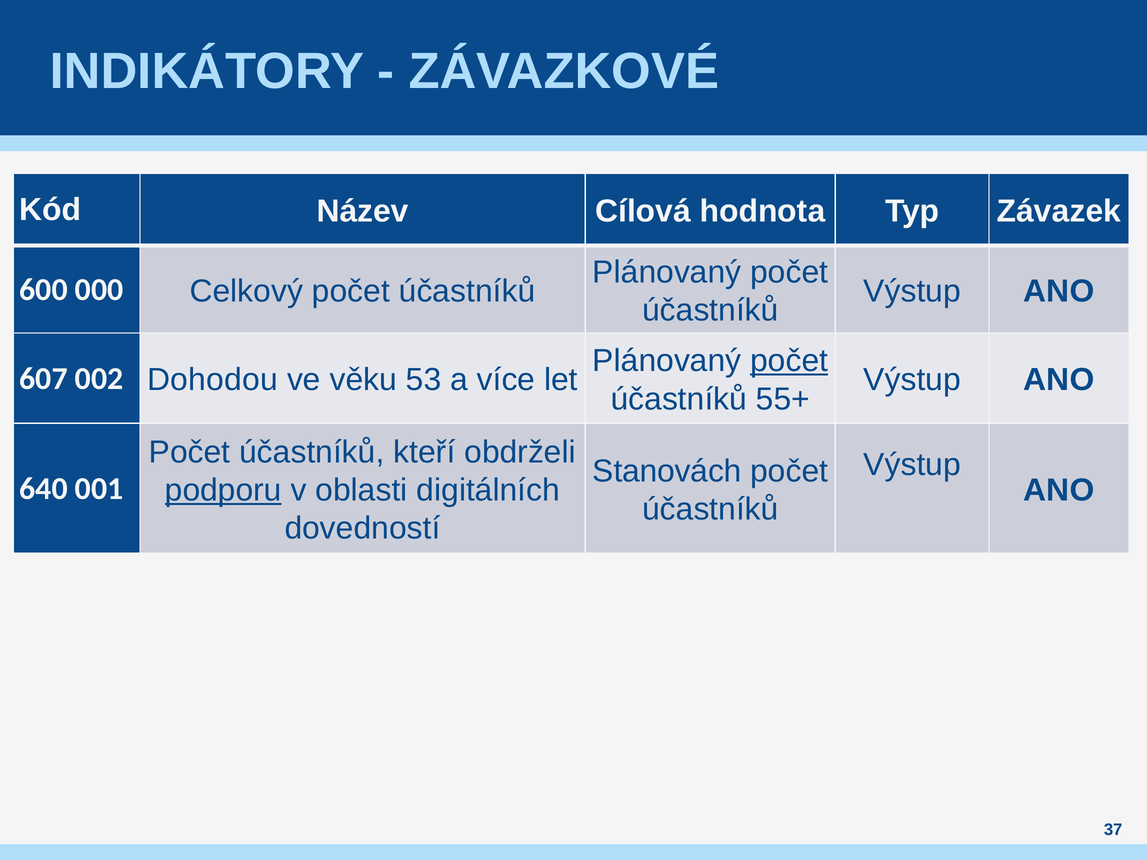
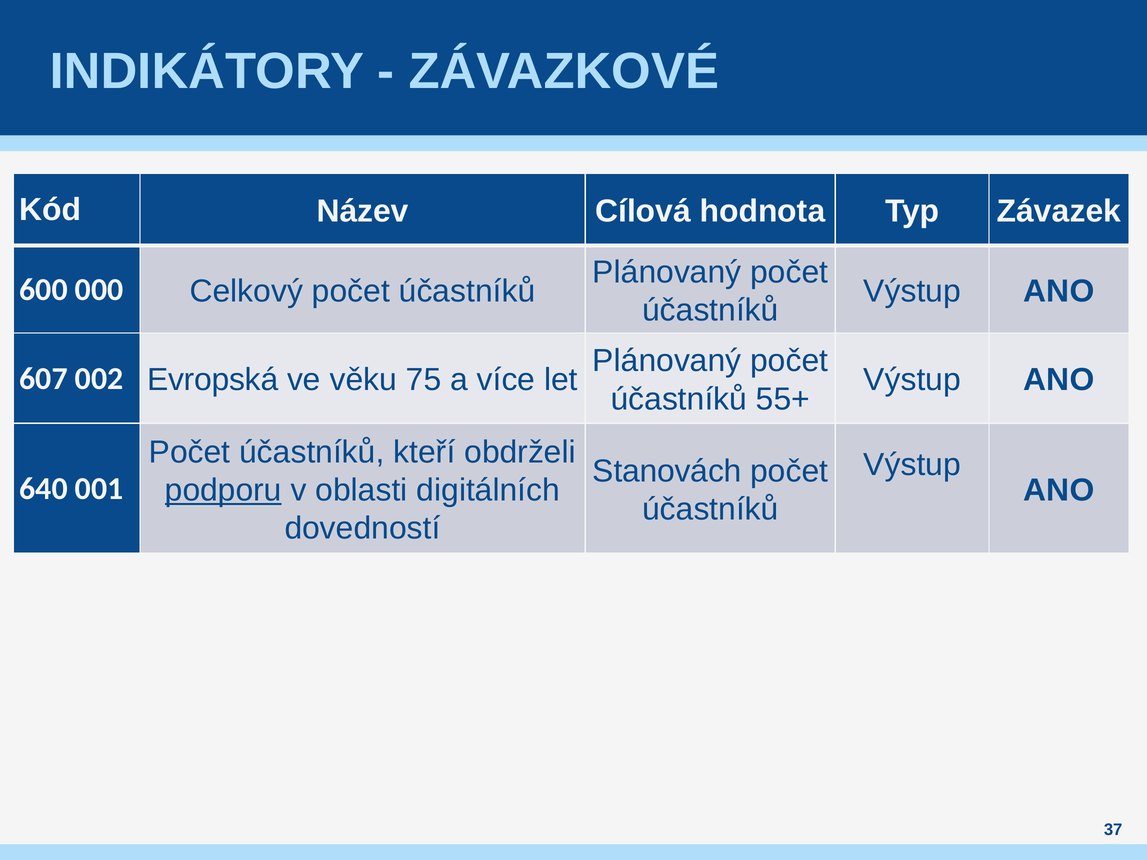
počet at (789, 361) underline: present -> none
Dohodou: Dohodou -> Evropská
53: 53 -> 75
